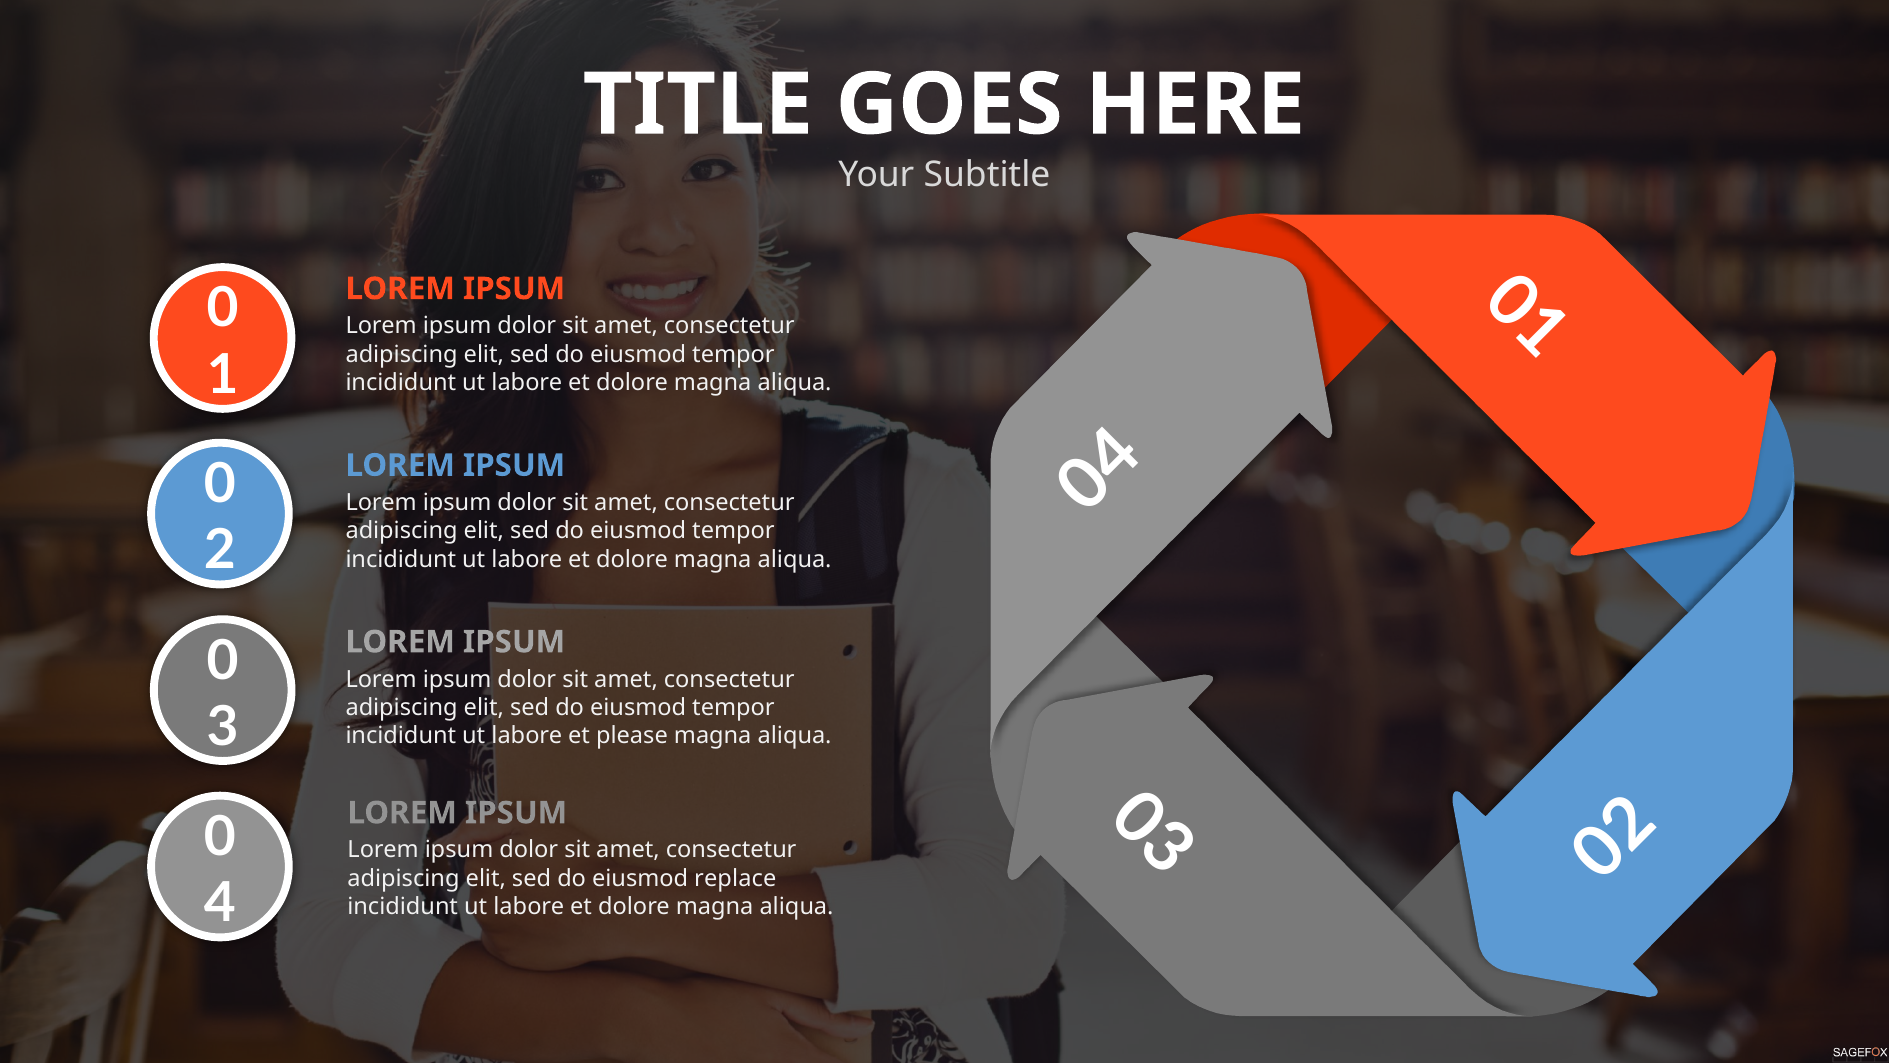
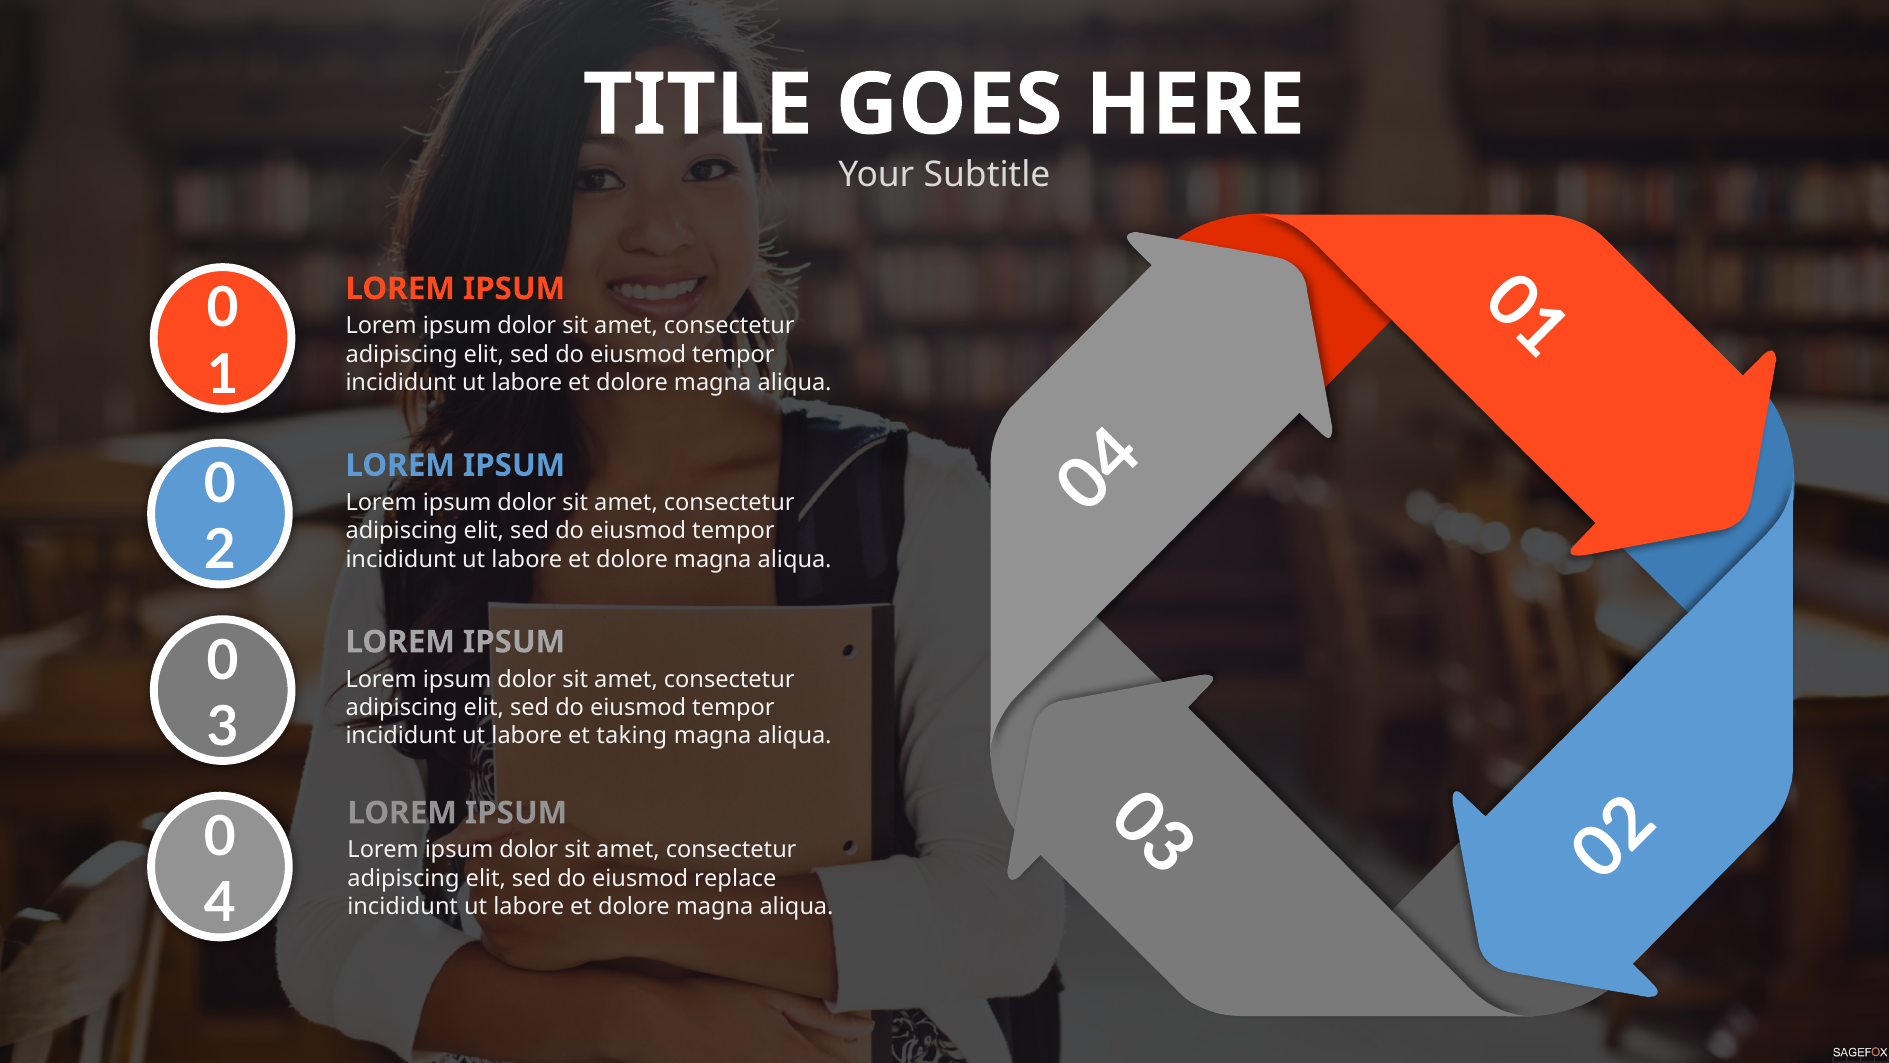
please: please -> taking
